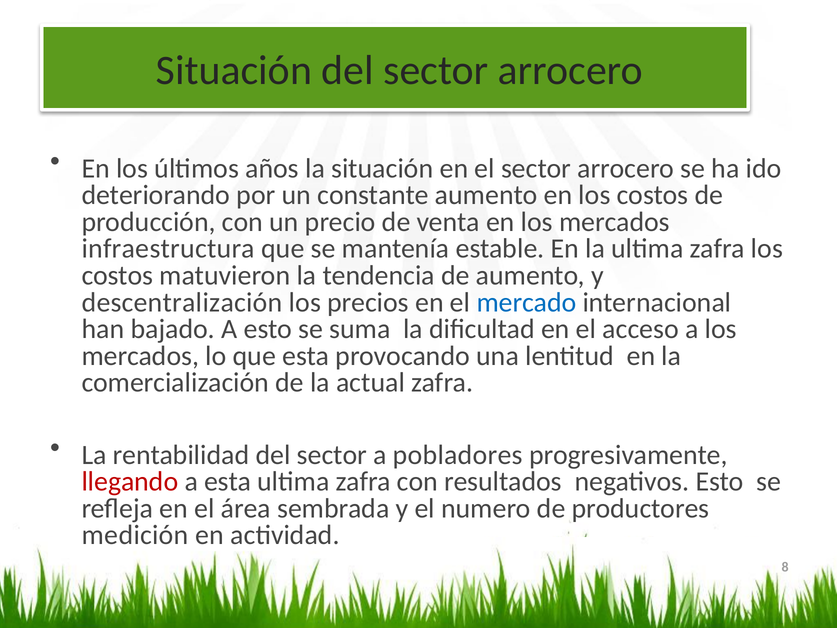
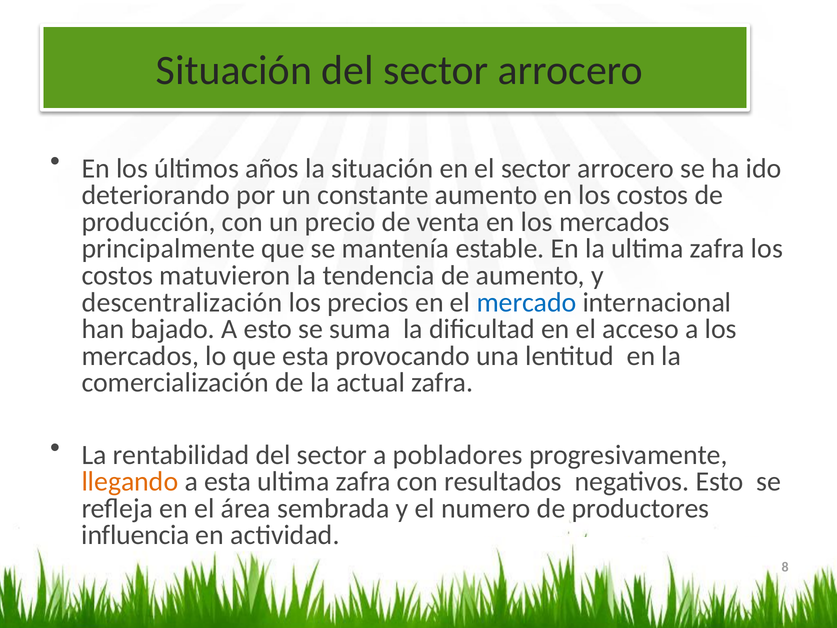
infraestructura: infraestructura -> principalmente
llegando colour: red -> orange
medición: medición -> influencia
